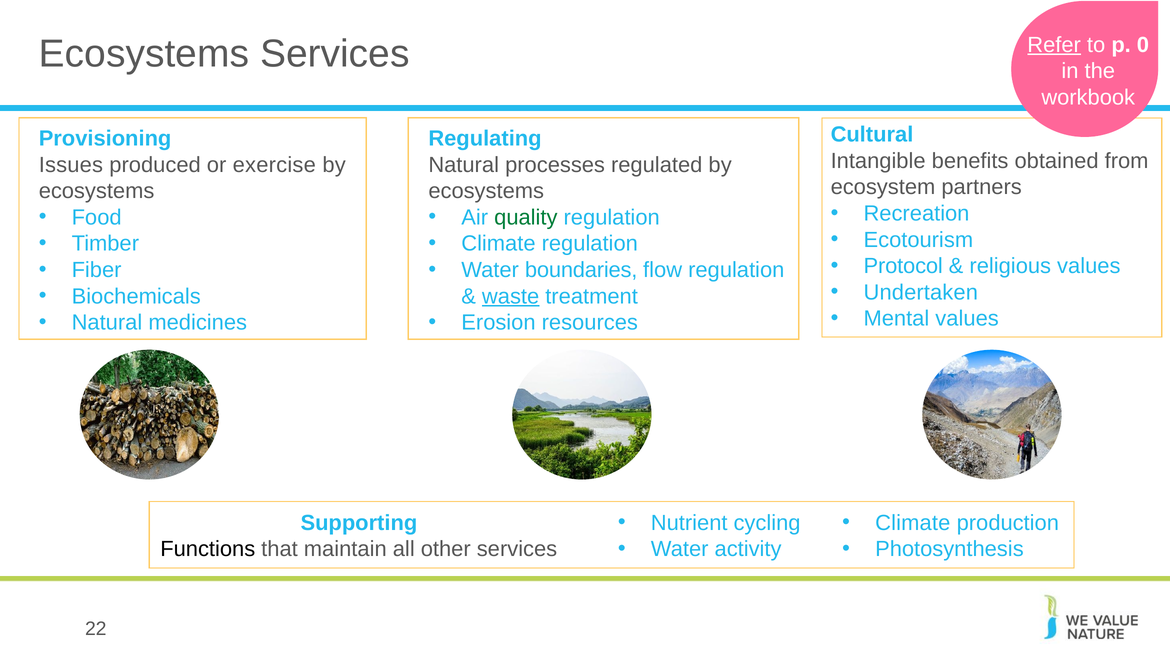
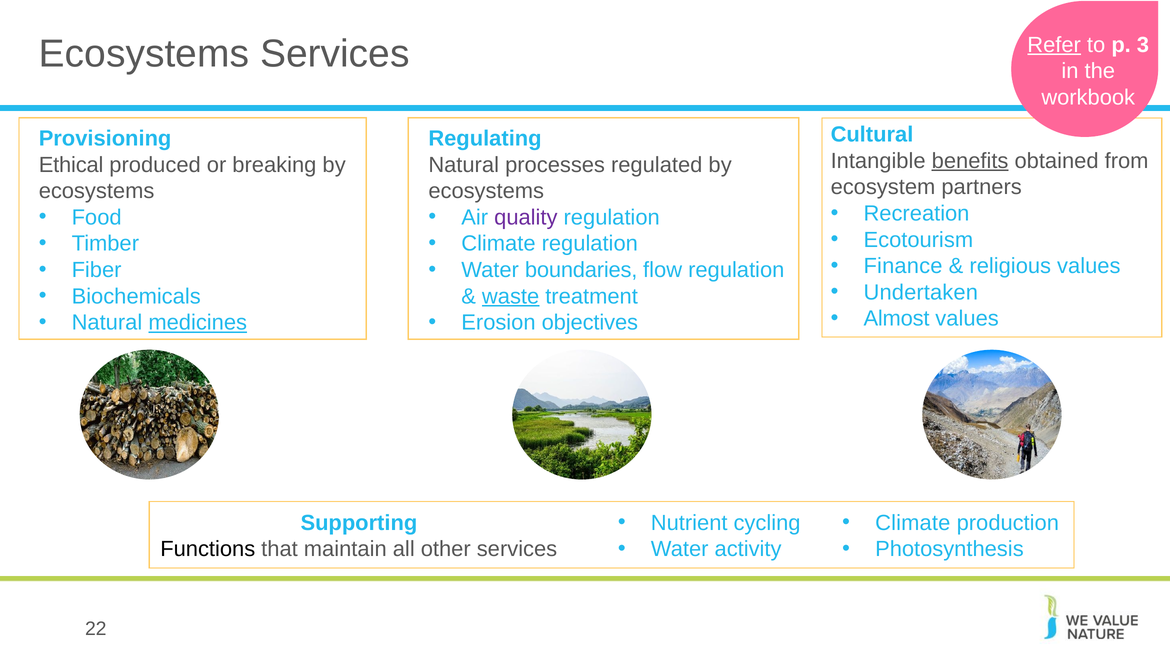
0: 0 -> 3
benefits underline: none -> present
Issues: Issues -> Ethical
exercise: exercise -> breaking
quality colour: green -> purple
Protocol: Protocol -> Finance
Mental: Mental -> Almost
medicines underline: none -> present
resources: resources -> objectives
